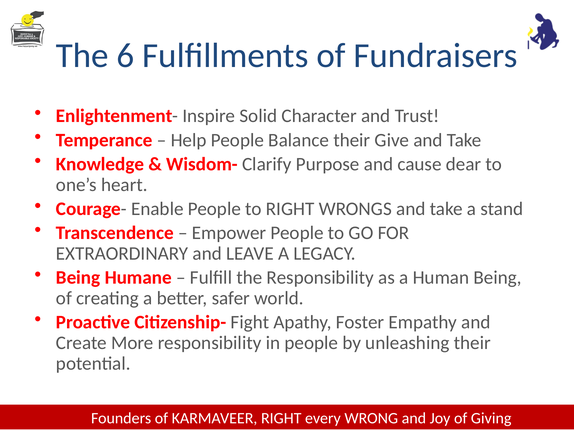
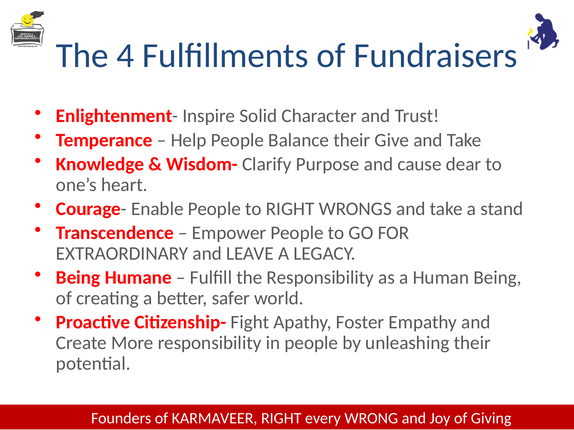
6: 6 -> 4
